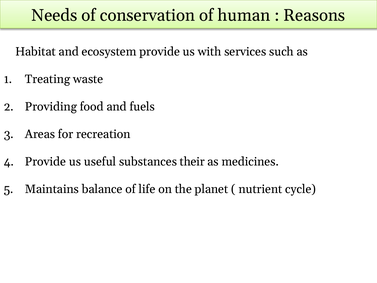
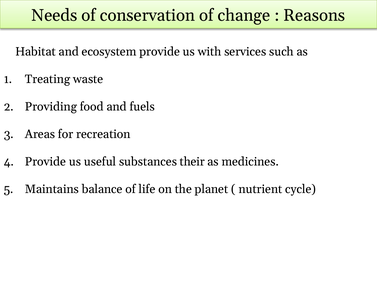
human: human -> change
